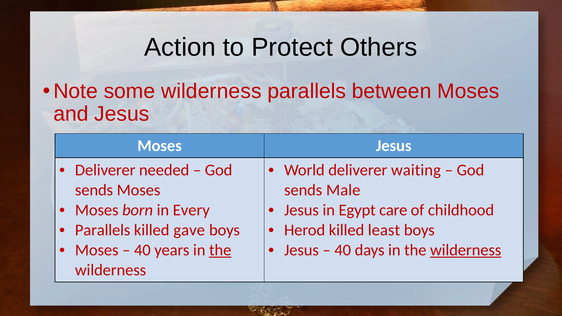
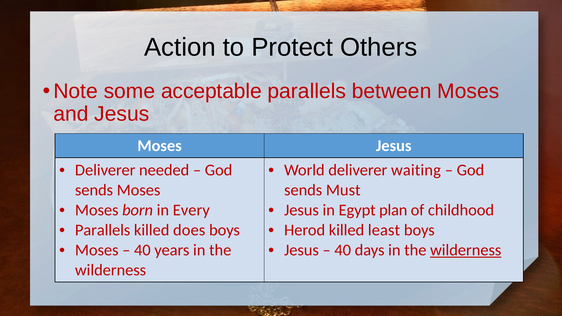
some wilderness: wilderness -> acceptable
Male: Male -> Must
care: care -> plan
gave: gave -> does
the at (220, 250) underline: present -> none
